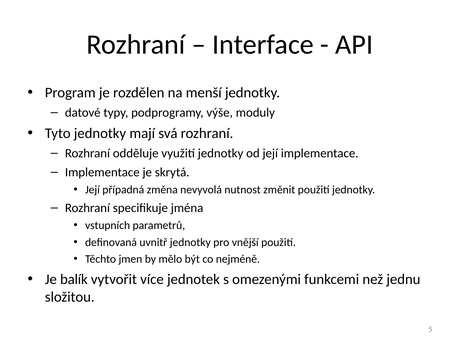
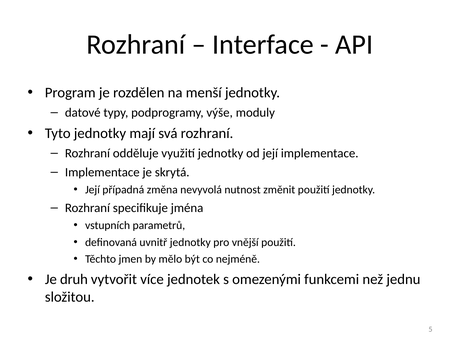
balík: balík -> druh
